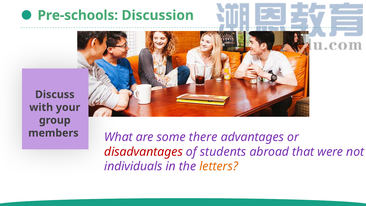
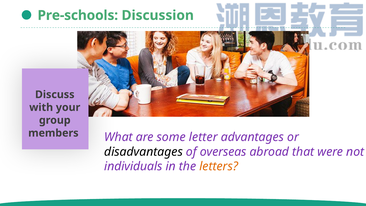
there: there -> letter
disadvantages colour: red -> black
students: students -> overseas
